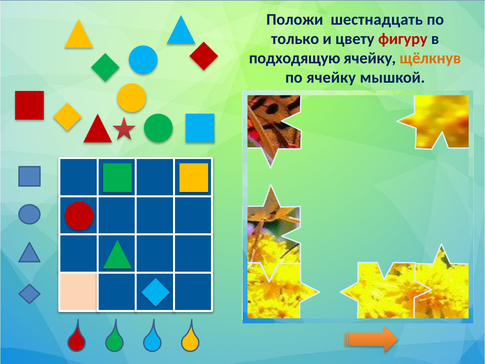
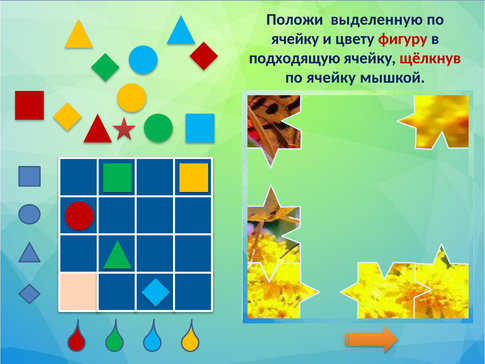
шестнадцать: шестнадцать -> выделенную
только at (295, 39): только -> ячейку
щёлкнув colour: orange -> red
